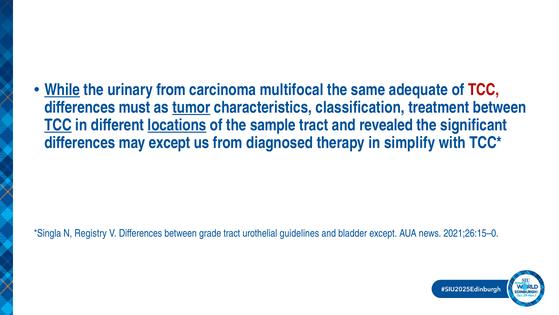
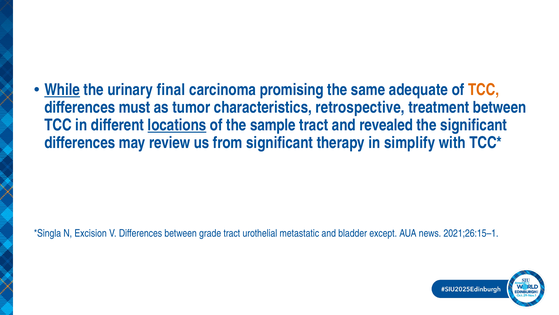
urinary from: from -> final
multifocal: multifocal -> promising
TCC at (484, 90) colour: red -> orange
tumor underline: present -> none
classification: classification -> retrospective
TCC at (58, 125) underline: present -> none
may except: except -> review
from diagnosed: diagnosed -> significant
Registry: Registry -> Excision
guidelines: guidelines -> metastatic
2021;26:15–0: 2021;26:15–0 -> 2021;26:15–1
